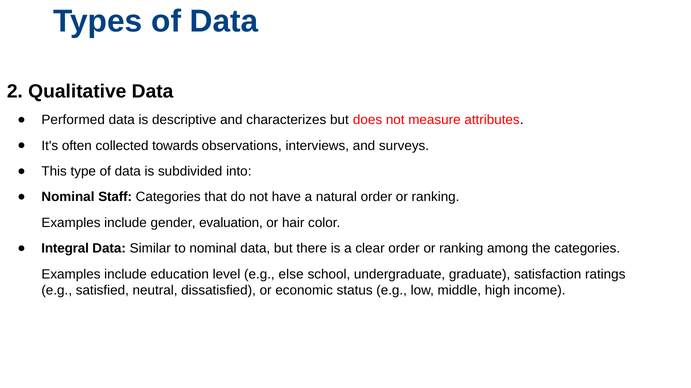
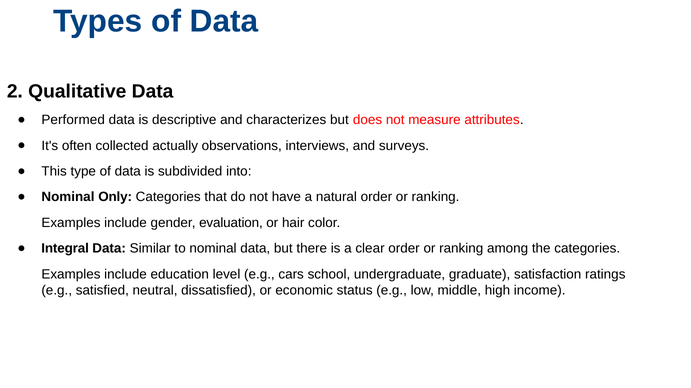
towards: towards -> actually
Staff: Staff -> Only
else: else -> cars
